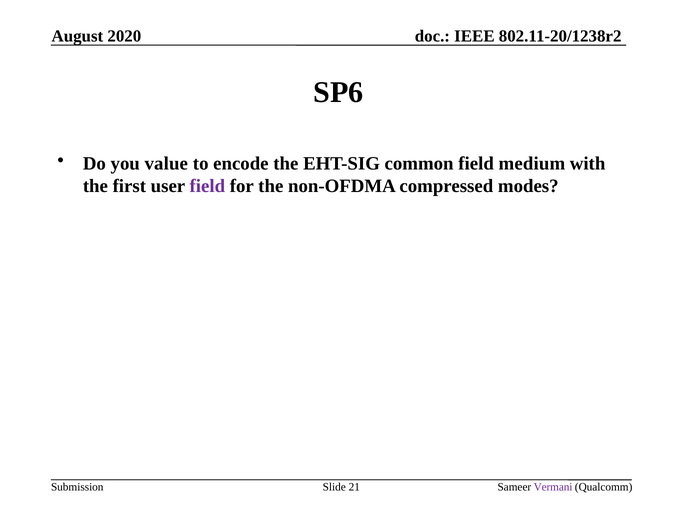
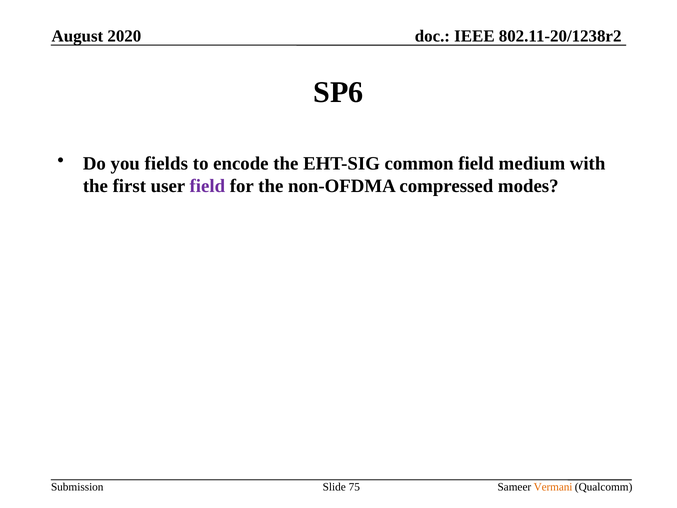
value: value -> fields
21: 21 -> 75
Vermani colour: purple -> orange
